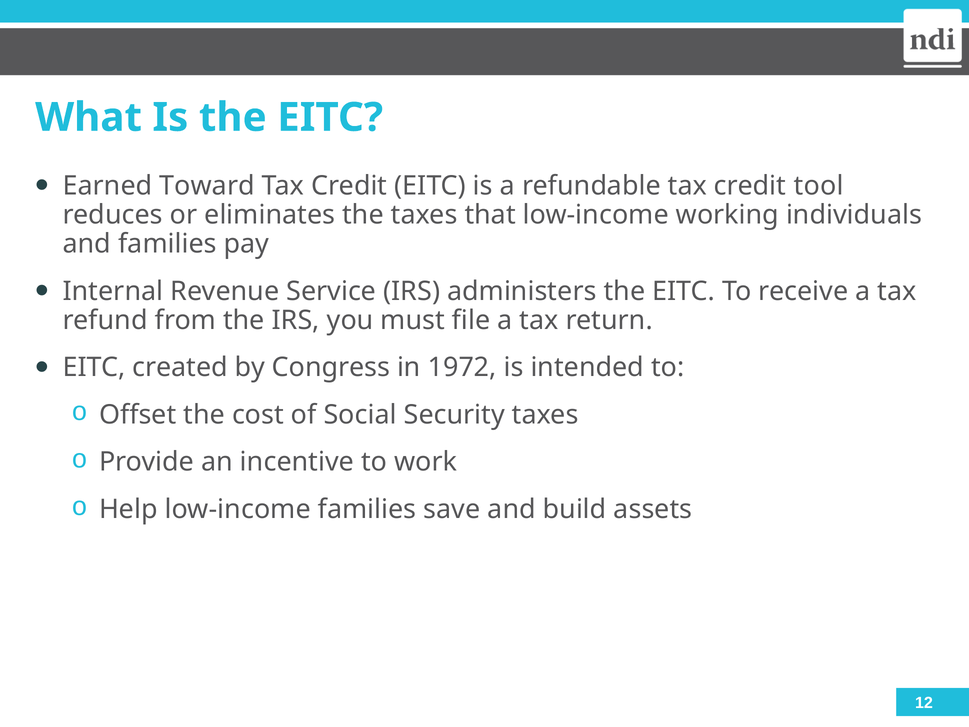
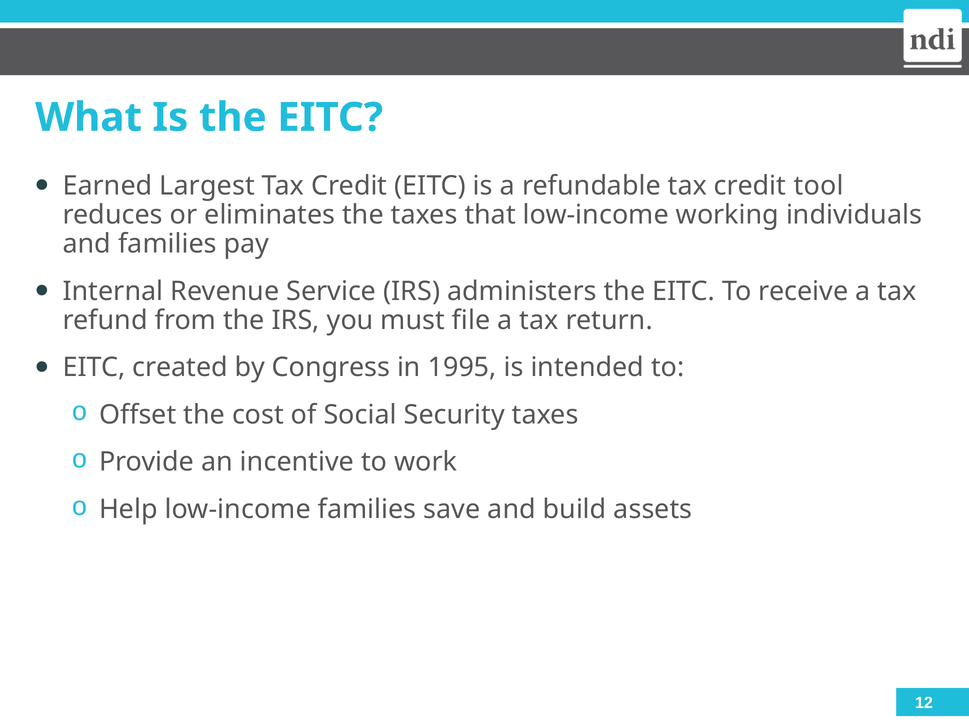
Toward: Toward -> Largest
1972: 1972 -> 1995
